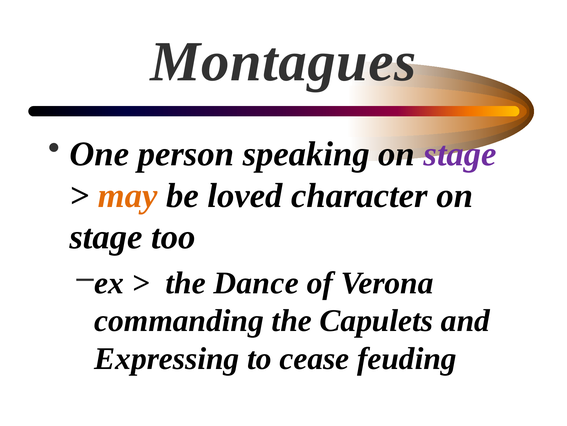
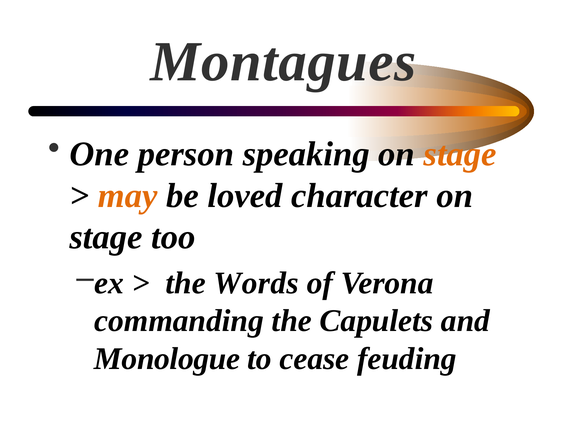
stage at (460, 154) colour: purple -> orange
Dance: Dance -> Words
Expressing: Expressing -> Monologue
